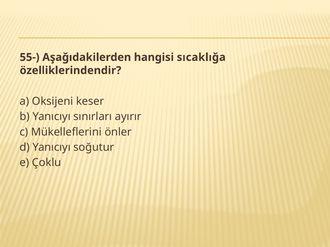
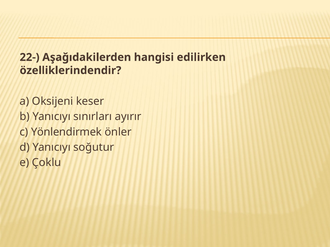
55-: 55- -> 22-
sıcaklığa: sıcaklığa -> edilirken
Mükelleflerini: Mükelleflerini -> Yönlendirmek
